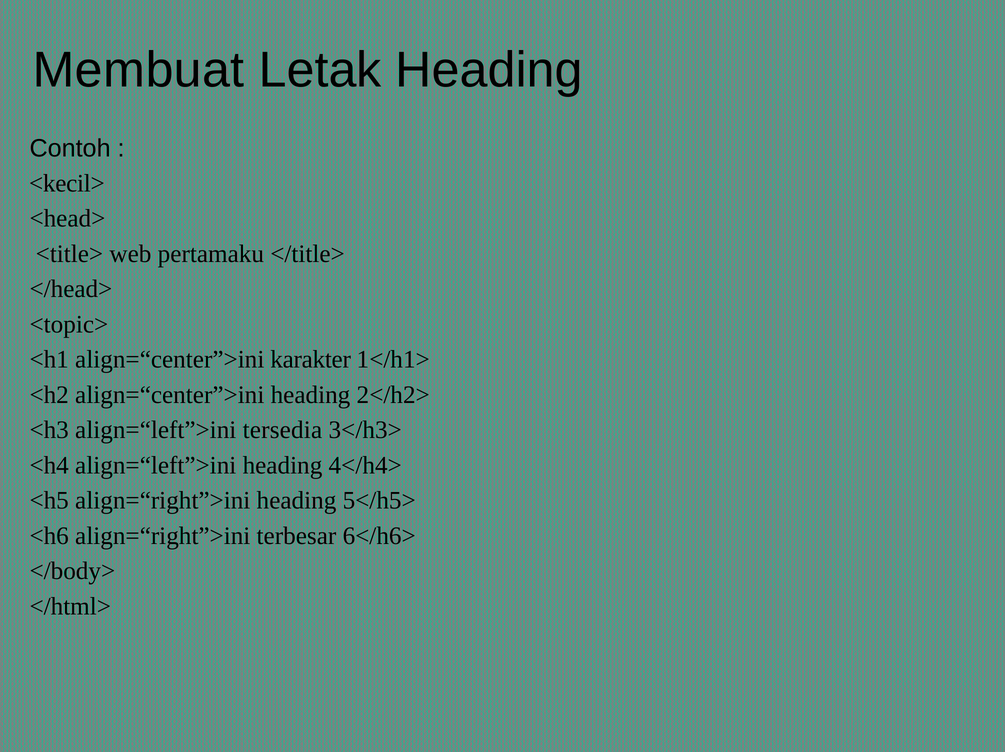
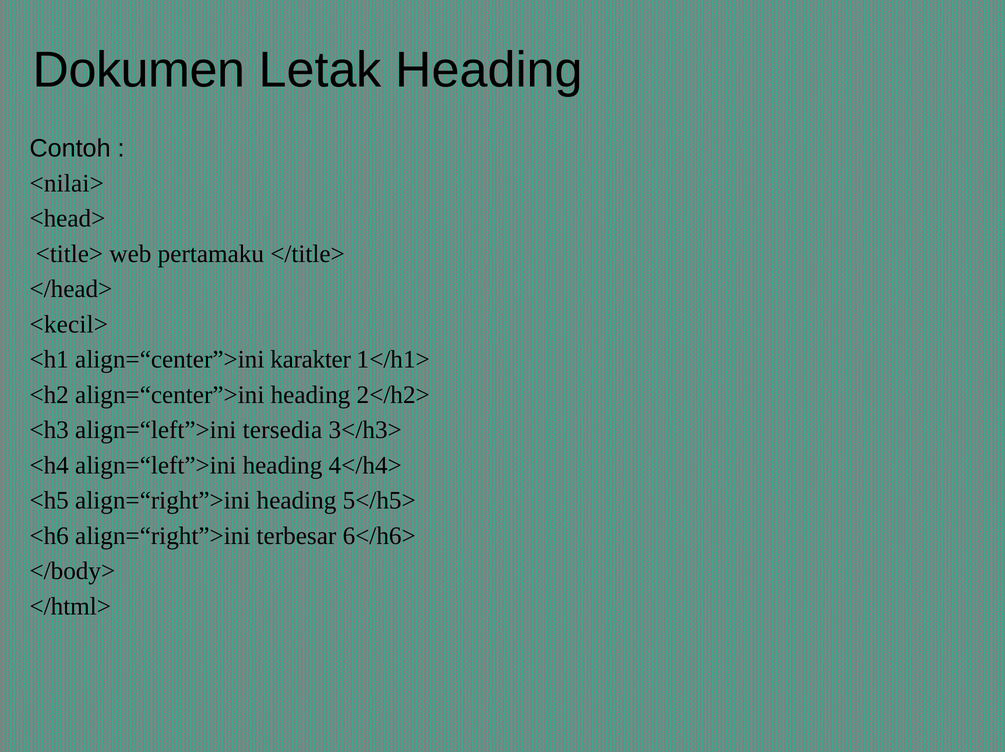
Membuat: Membuat -> Dokumen
<kecil>: <kecil> -> <nilai>
<topic>: <topic> -> <kecil>
